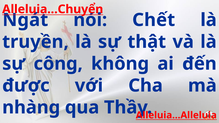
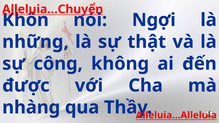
Ngát: Ngát -> Khôn
Chết: Chết -> Ngợi
truyền: truyền -> những
